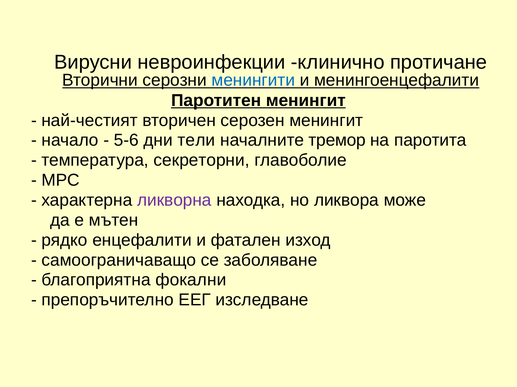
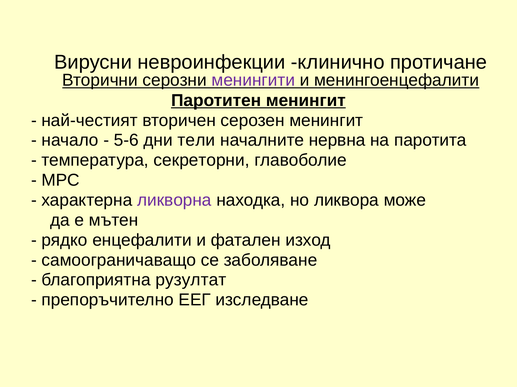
менингити colour: blue -> purple
тремор: тремор -> нервна
фокални: фокални -> рузултат
